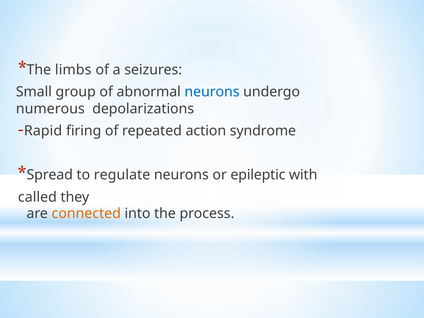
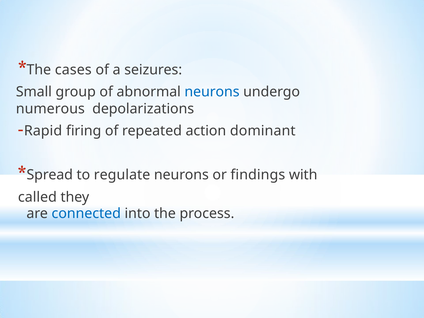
limbs: limbs -> cases
syndrome: syndrome -> dominant
epileptic: epileptic -> findings
connected colour: orange -> blue
